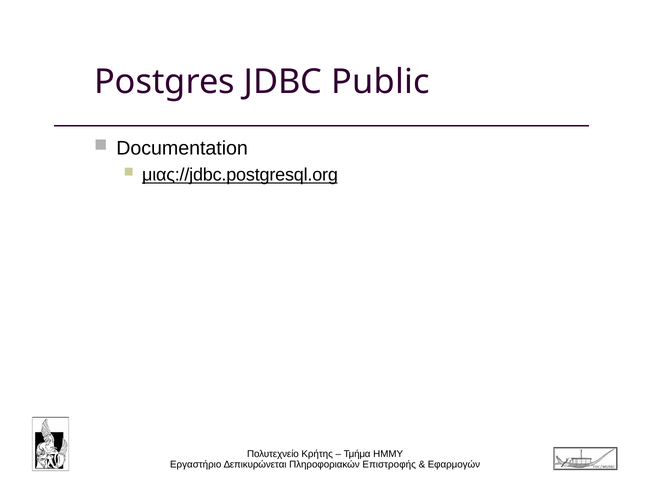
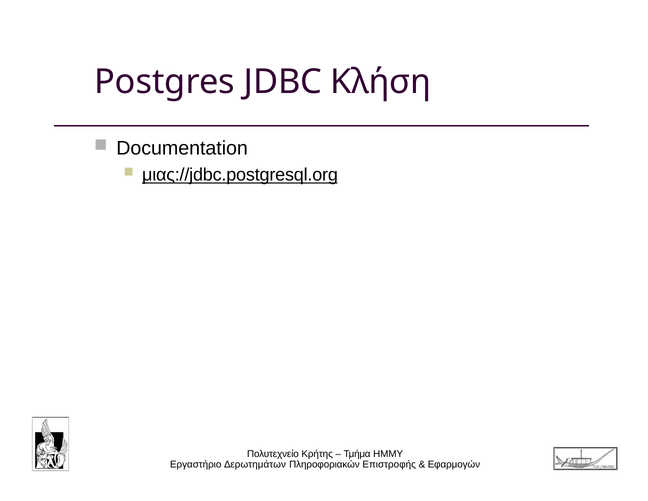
Public: Public -> Κλήση
∆επικυρώνεται: ∆επικυρώνεται -> ∆ερωτημάτων
